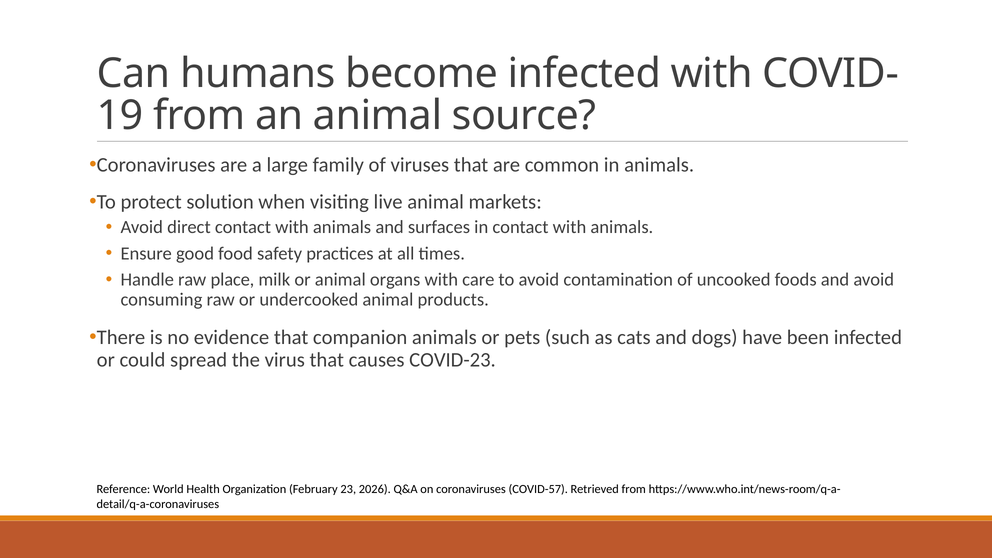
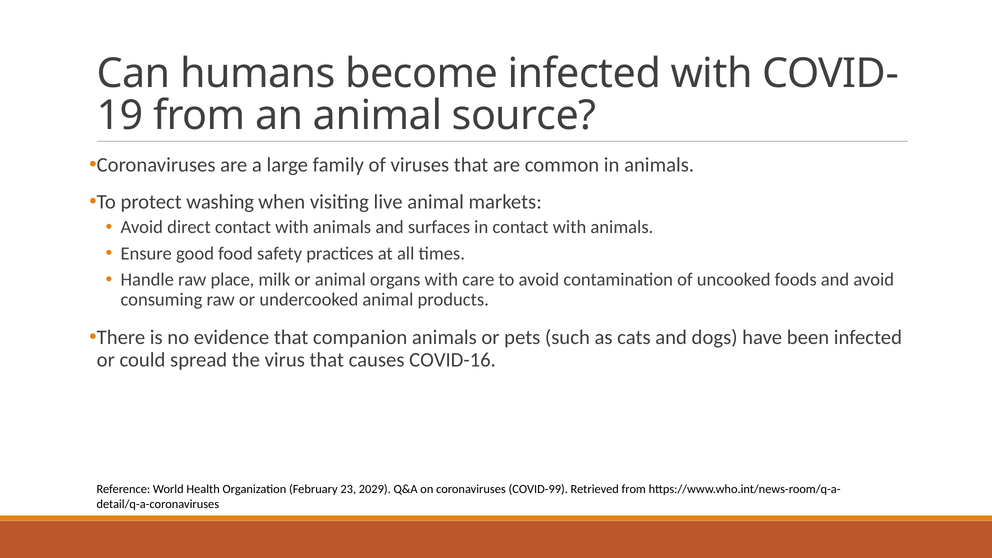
solution: solution -> washing
COVID-23: COVID-23 -> COVID-16
2026: 2026 -> 2029
COVID-57: COVID-57 -> COVID-99
